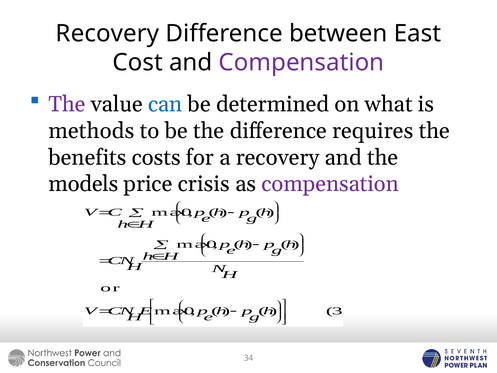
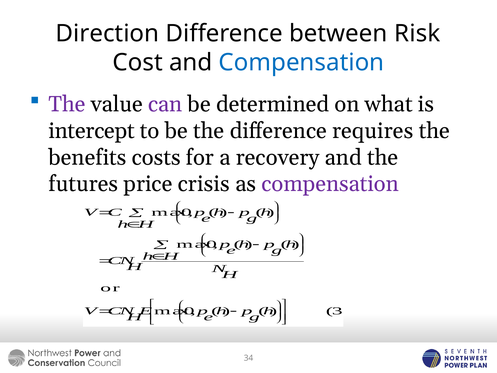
Recovery at (107, 34): Recovery -> Direction
East: East -> Risk
Compensation at (301, 63) colour: purple -> blue
can colour: blue -> purple
methods: methods -> intercept
models: models -> futures
